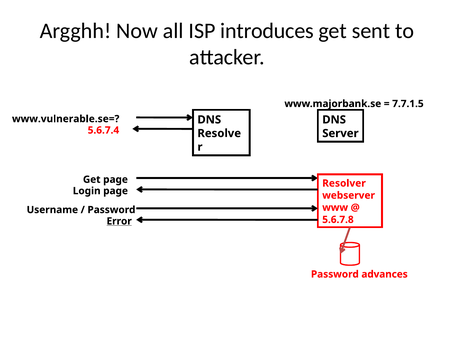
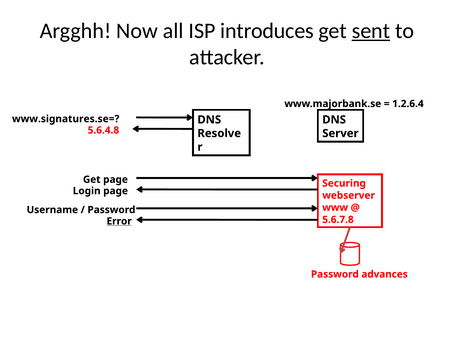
sent underline: none -> present
7.7.1.5: 7.7.1.5 -> 1.2.6.4
www.vulnerable.se=: www.vulnerable.se= -> www.signatures.se=
5.6.7.4: 5.6.7.4 -> 5.6.4.8
Resolver: Resolver -> Securing
